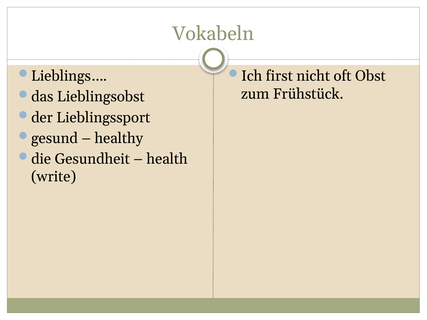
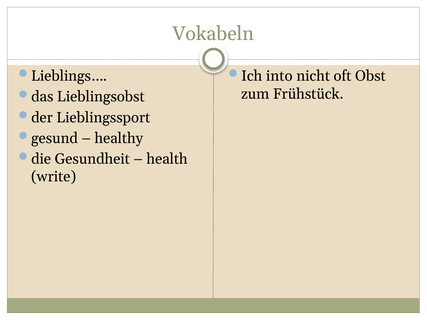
first: first -> into
